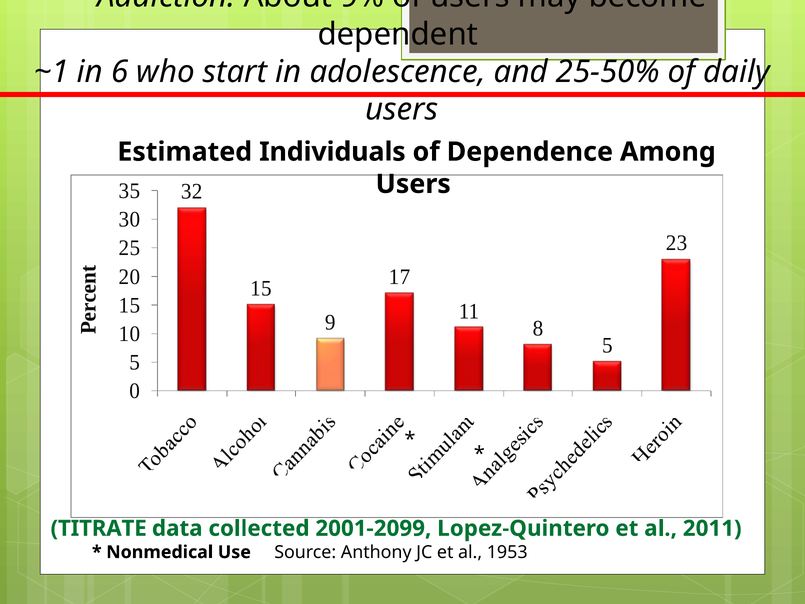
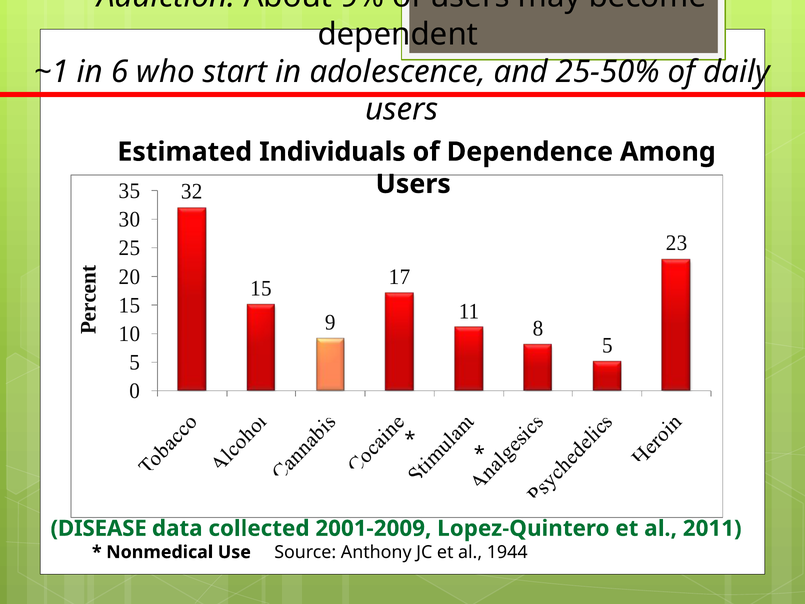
TITRATE: TITRATE -> DISEASE
2001-2099: 2001-2099 -> 2001-2009
1953: 1953 -> 1944
